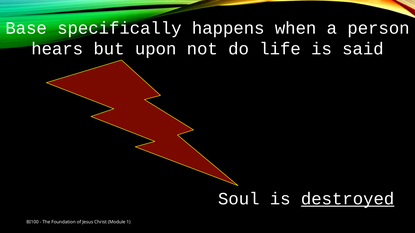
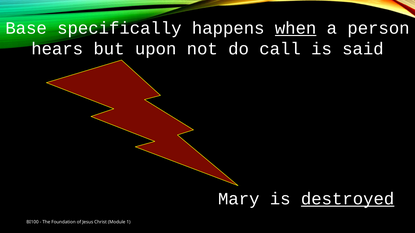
when underline: none -> present
life: life -> call
Soul: Soul -> Mary
